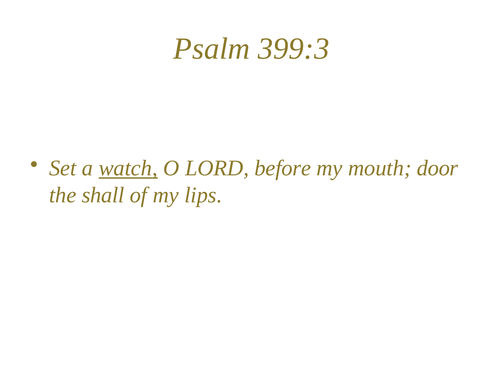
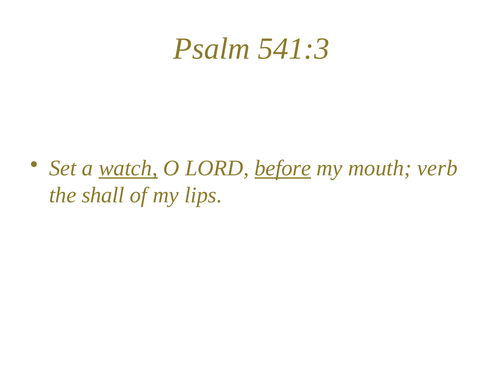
399:3: 399:3 -> 541:3
before underline: none -> present
door: door -> verb
